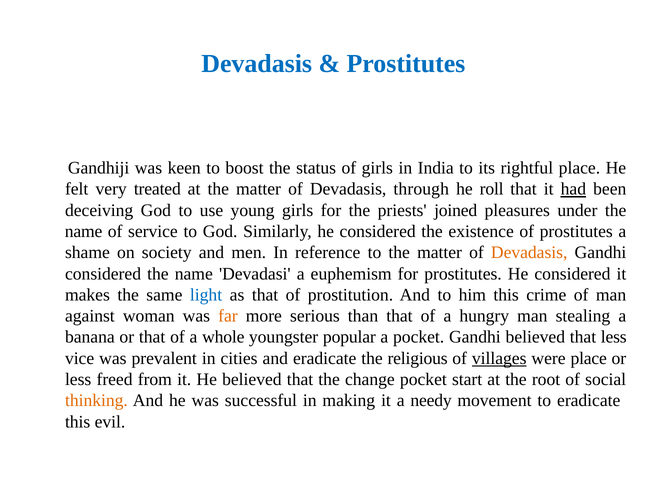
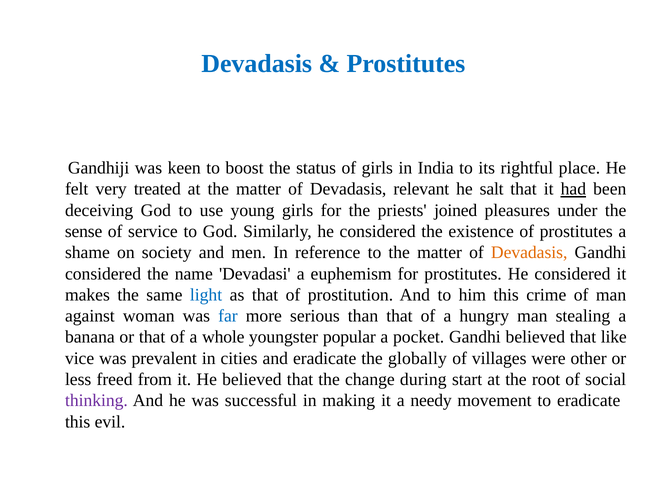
through: through -> relevant
roll: roll -> salt
name at (84, 231): name -> sense
far colour: orange -> blue
that less: less -> like
religious: religious -> globally
villages underline: present -> none
were place: place -> other
change pocket: pocket -> during
thinking colour: orange -> purple
